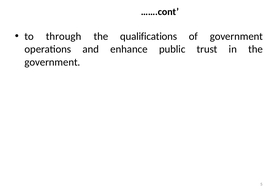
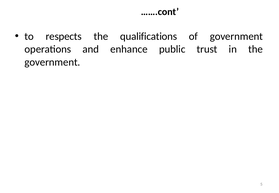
through: through -> respects
